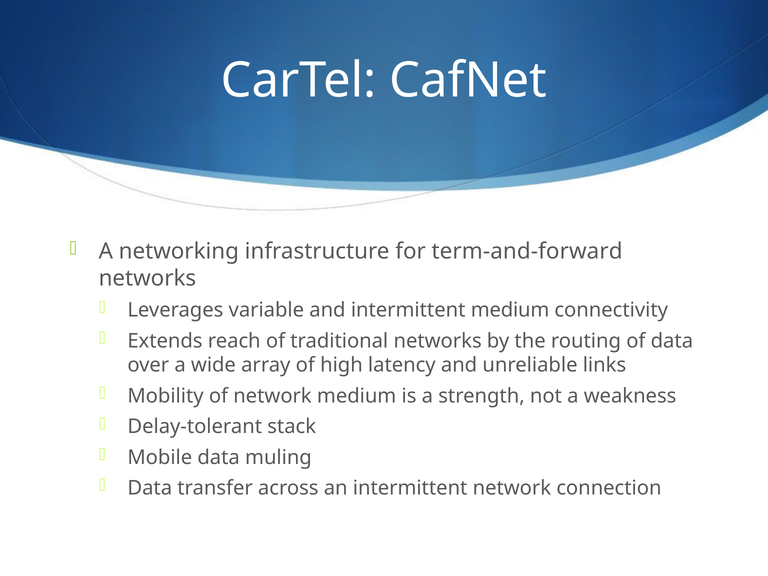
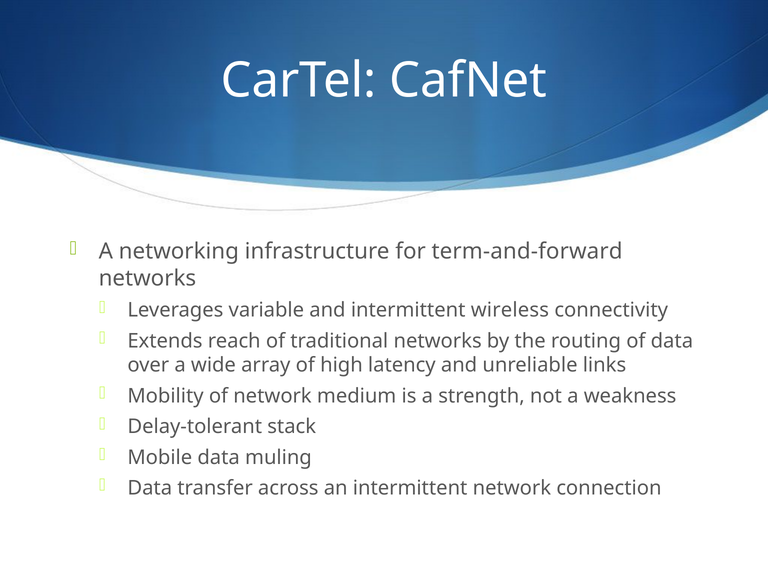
intermittent medium: medium -> wireless
